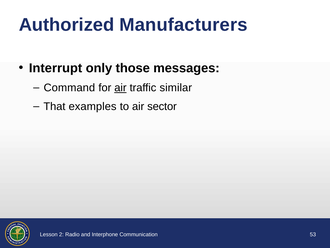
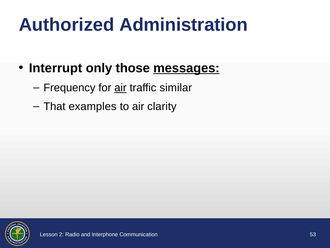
Manufacturers: Manufacturers -> Administration
messages underline: none -> present
Command: Command -> Frequency
sector: sector -> clarity
